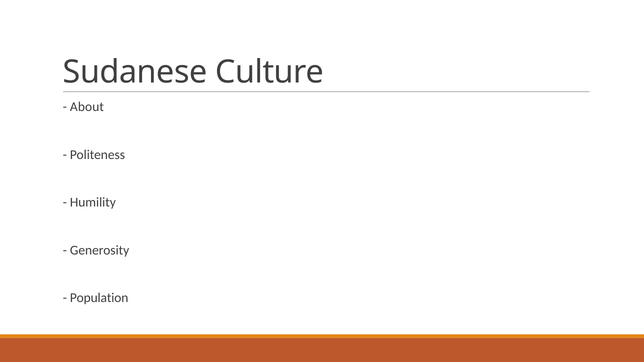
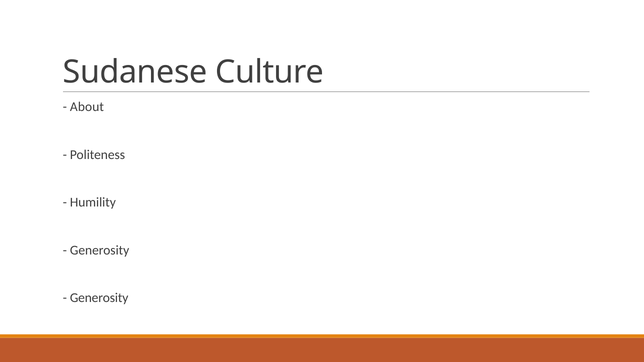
Population at (99, 298): Population -> Generosity
